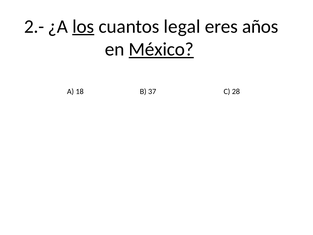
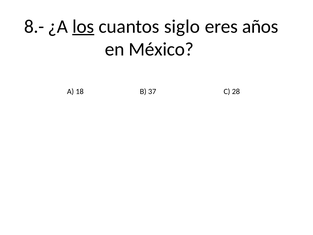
2.-: 2.- -> 8.-
legal: legal -> siglo
México underline: present -> none
